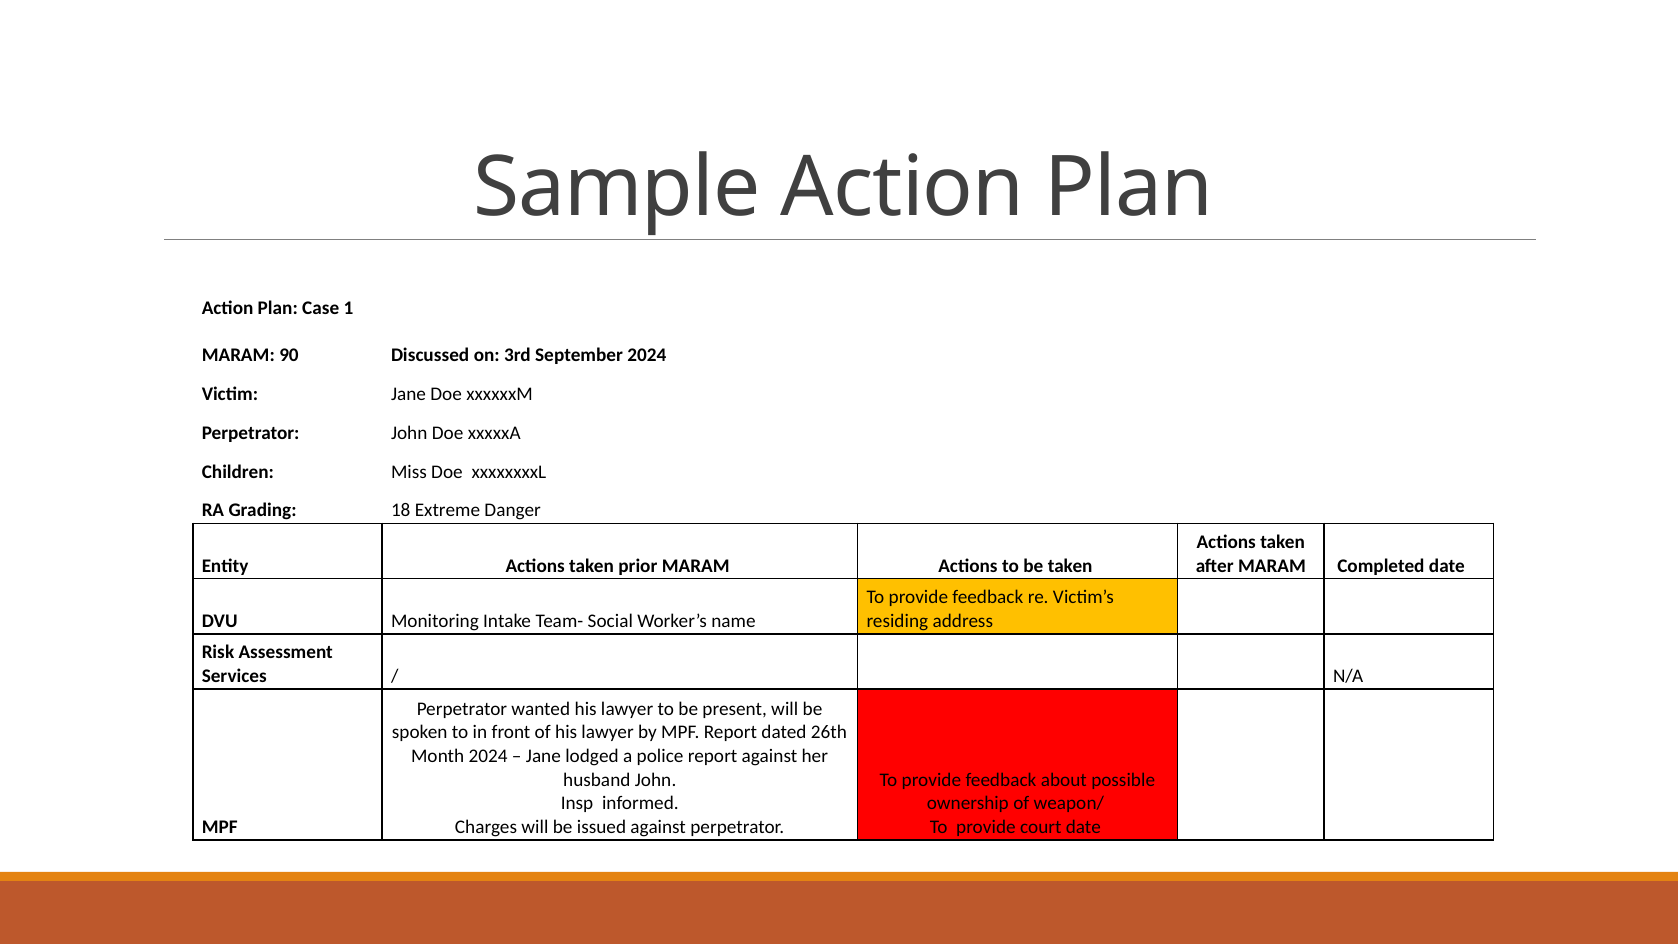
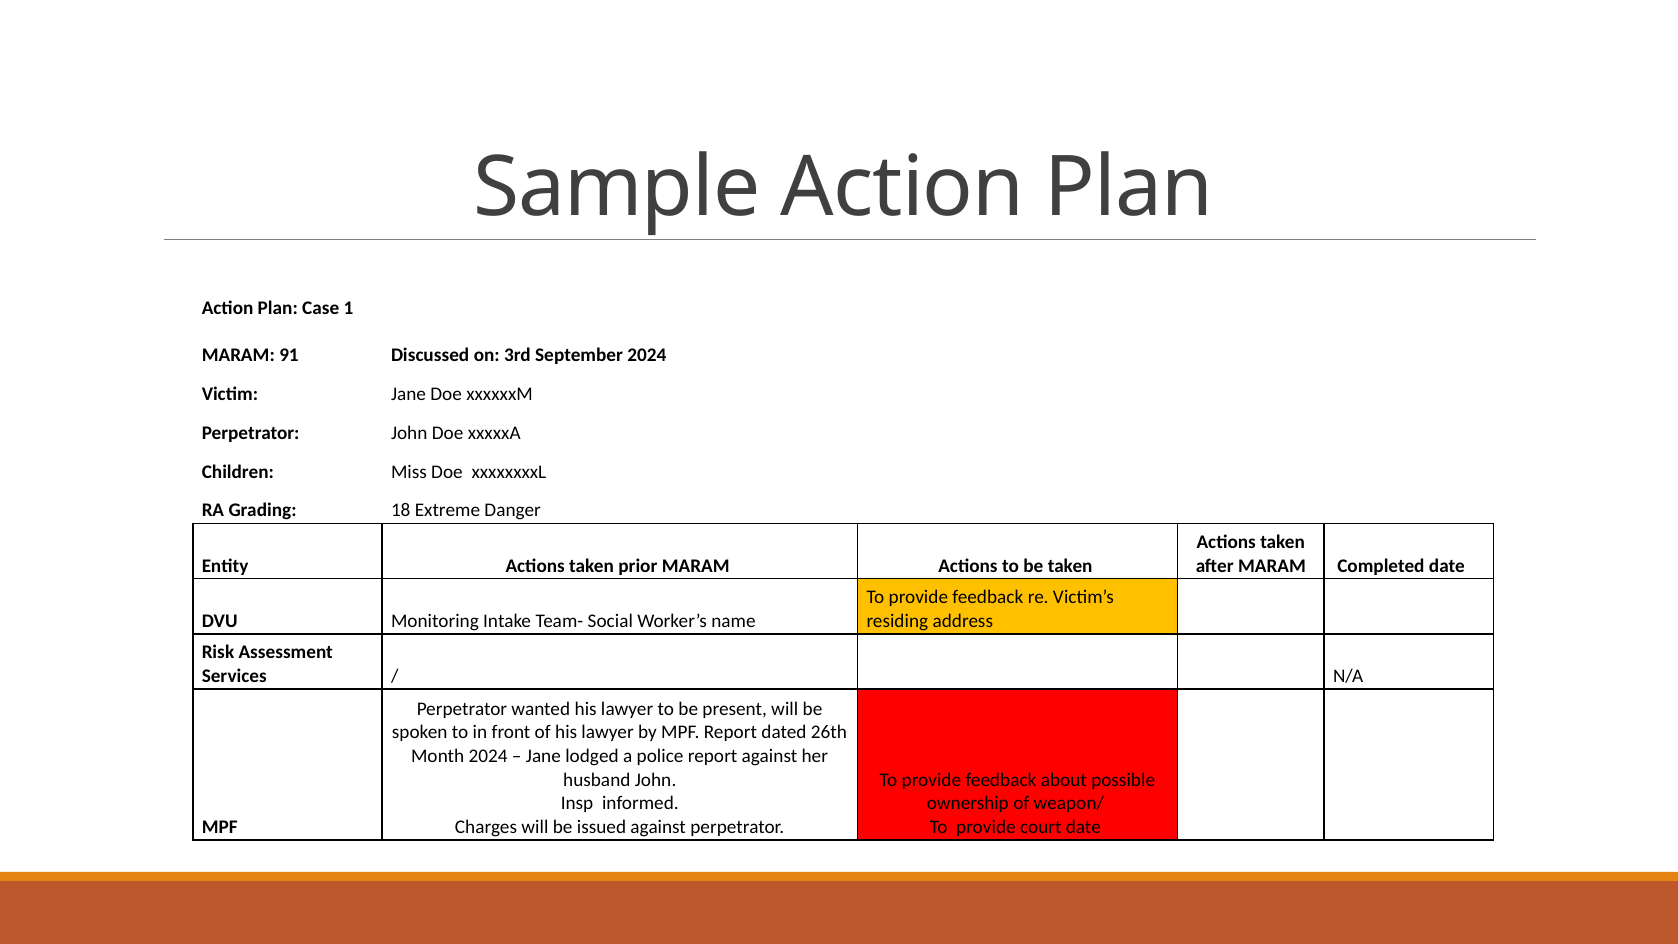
90: 90 -> 91
